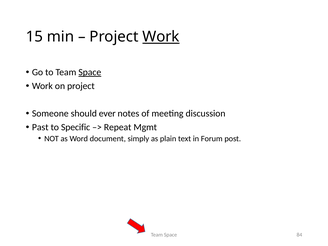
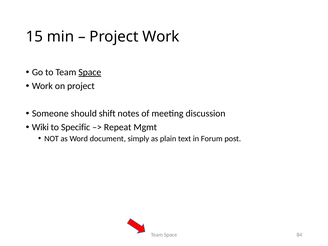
Work at (161, 37) underline: present -> none
ever: ever -> shift
Past: Past -> Wiki
